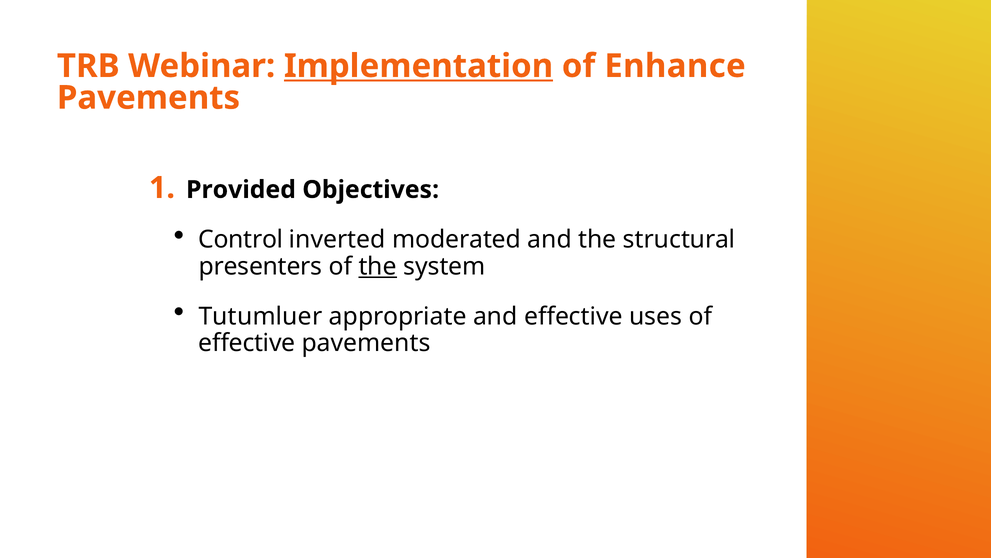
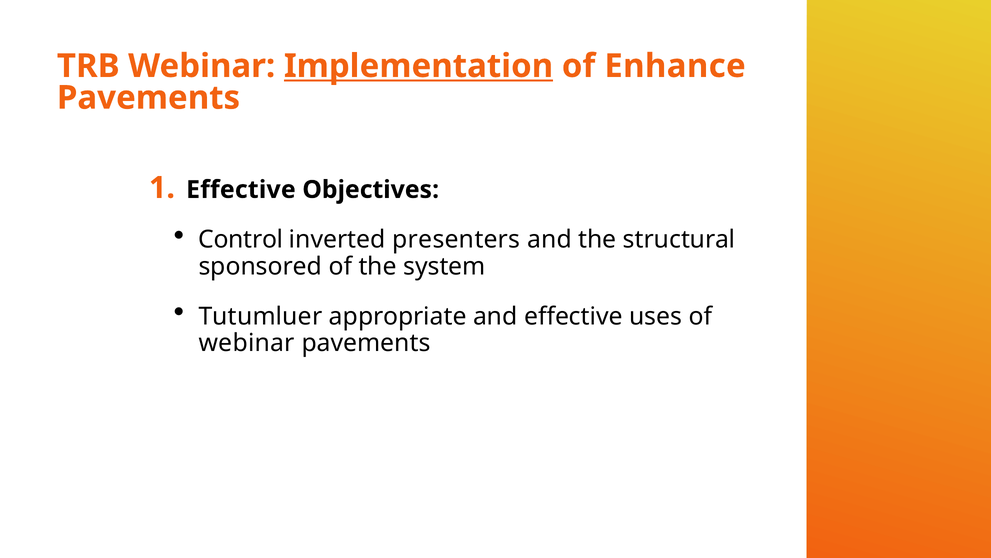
Provided at (241, 190): Provided -> Effective
moderated: moderated -> presenters
presenters: presenters -> sponsored
the at (378, 266) underline: present -> none
effective at (247, 343): effective -> webinar
